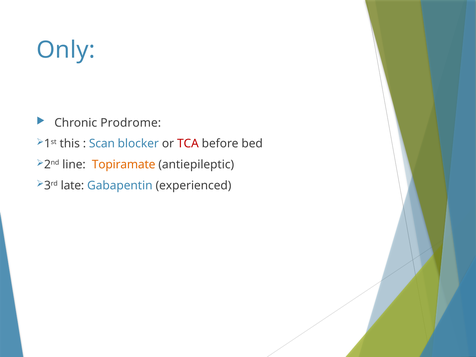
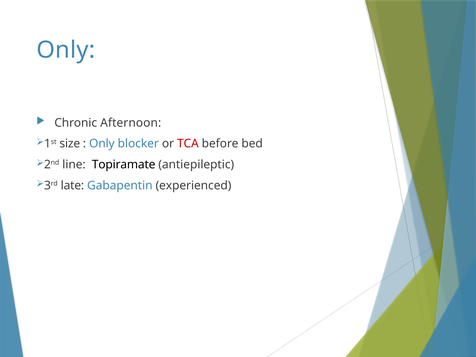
Prodrome: Prodrome -> Afternoon
this: this -> size
Scan at (102, 144): Scan -> Only
Topiramate colour: orange -> black
